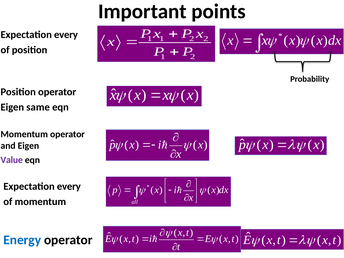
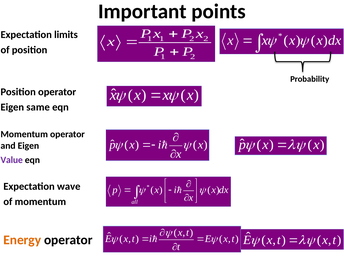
every at (66, 35): every -> limits
every at (69, 186): every -> wave
Energy colour: blue -> orange
